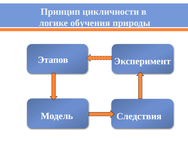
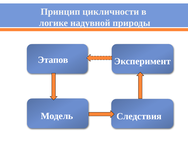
обучения: обучения -> надувной
